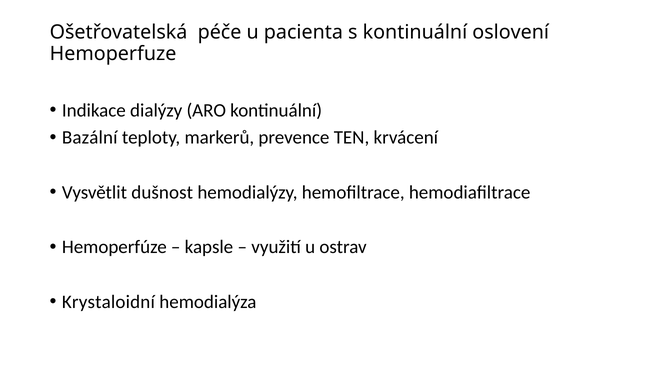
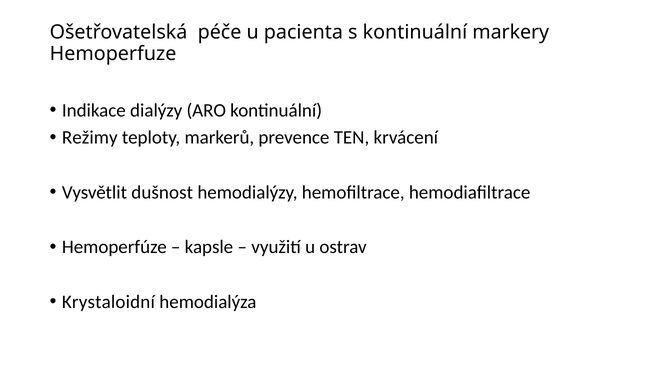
oslovení: oslovení -> markery
Bazální: Bazální -> Režimy
